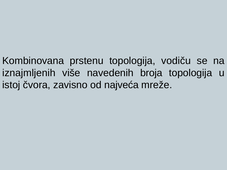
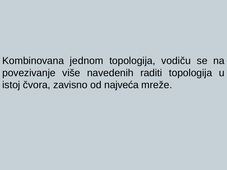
prstenu: prstenu -> jednom
iznajmljenih: iznajmljenih -> povezivanje
broja: broja -> raditi
